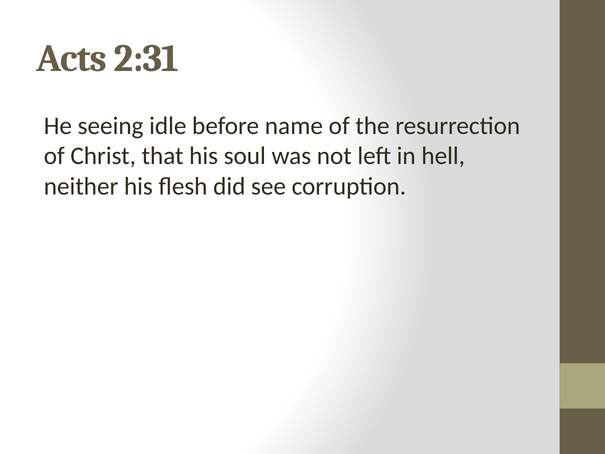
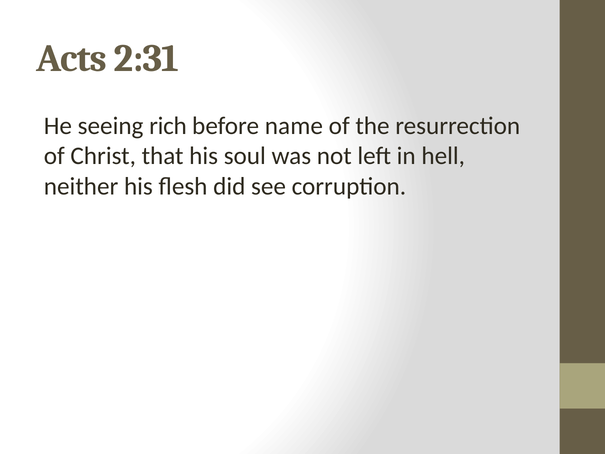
idle: idle -> rich
